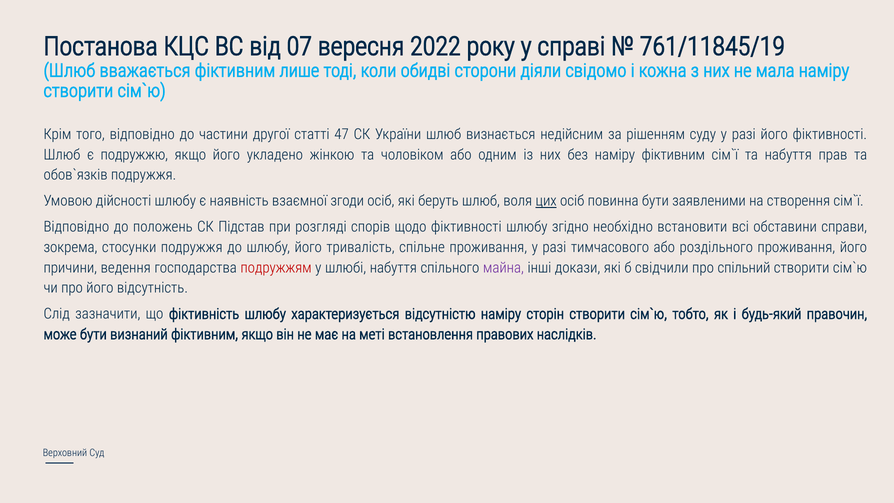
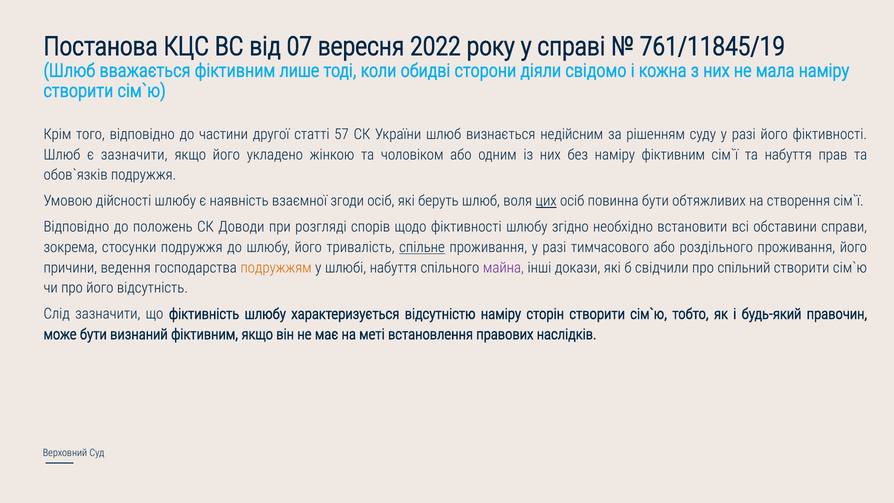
47: 47 -> 57
є подружжю: подружжю -> зазначити
заявленими: заявленими -> обтяжливих
Підстав: Підстав -> Доводи
спільне underline: none -> present
подружжям colour: red -> orange
